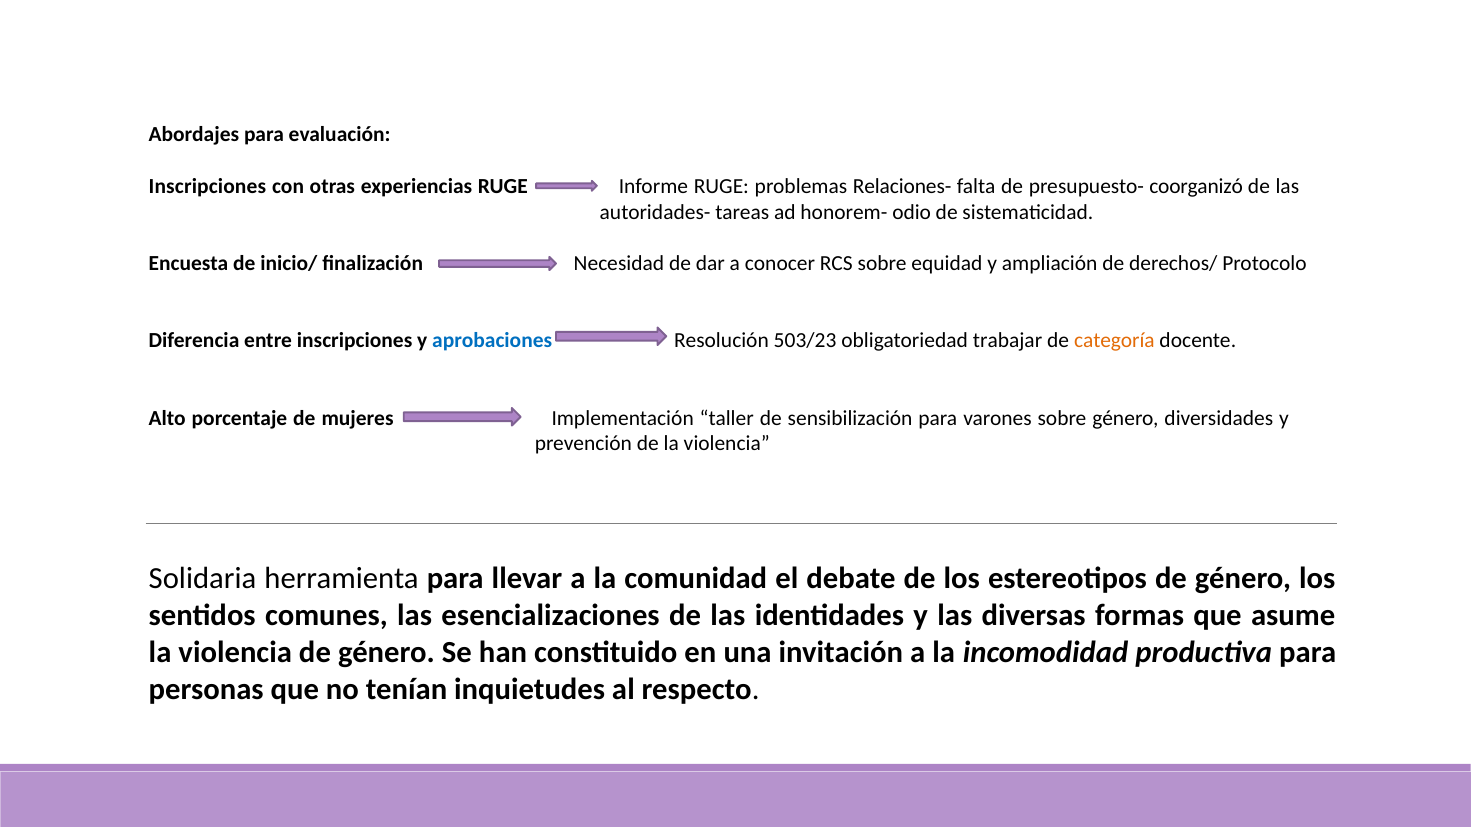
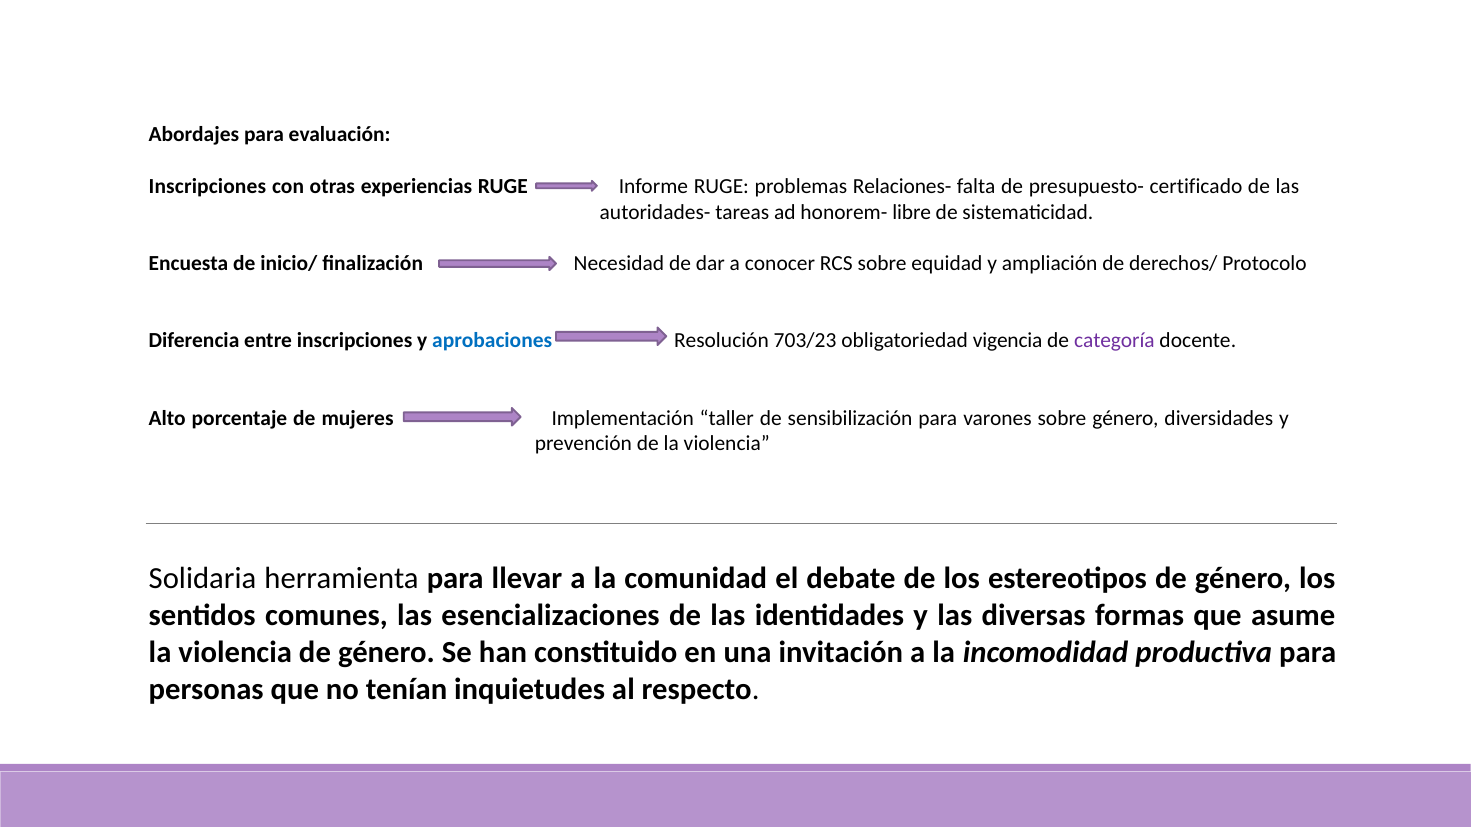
coorganizó: coorganizó -> certificado
odio: odio -> libre
503/23: 503/23 -> 703/23
trabajar: trabajar -> vigencia
categoría colour: orange -> purple
